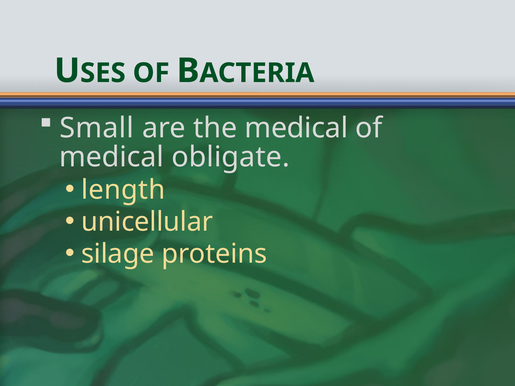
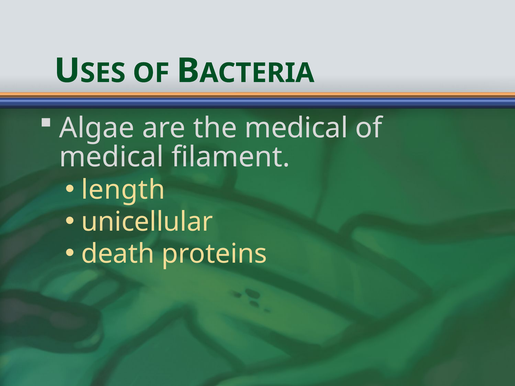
Small: Small -> Algae
obligate: obligate -> filament
silage: silage -> death
